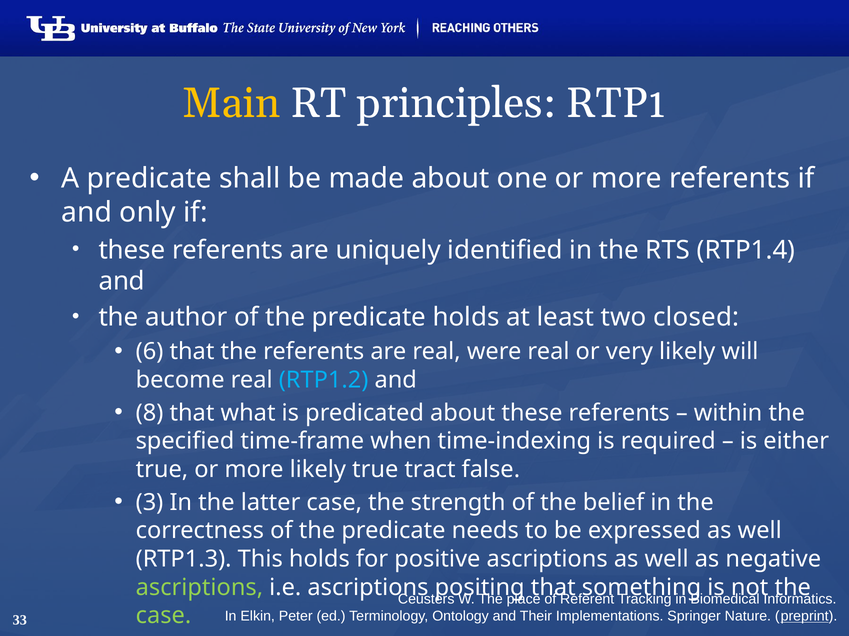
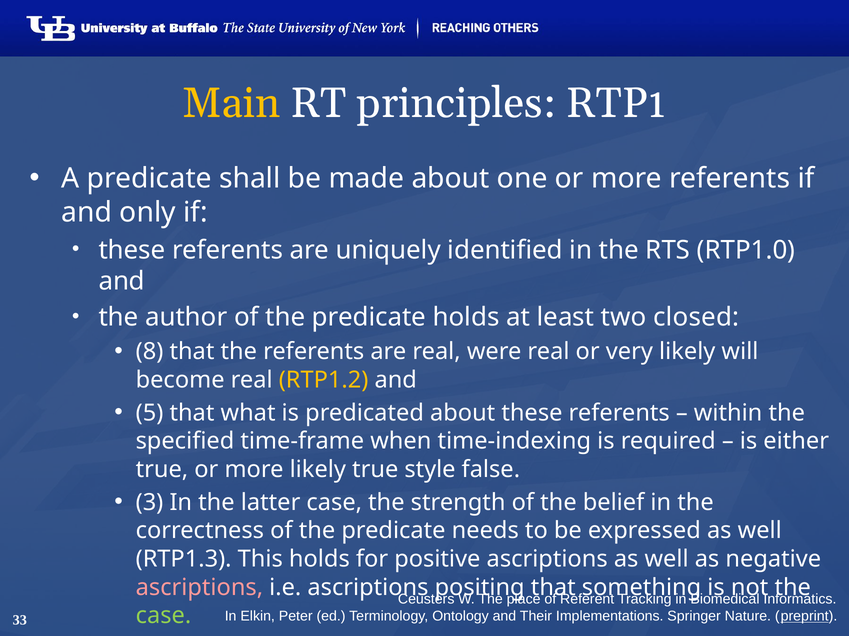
RTP1.4: RTP1.4 -> RTP1.0
6: 6 -> 8
RTP1.2 colour: light blue -> yellow
8: 8 -> 5
tract: tract -> style
ascriptions at (199, 588) colour: light green -> pink
